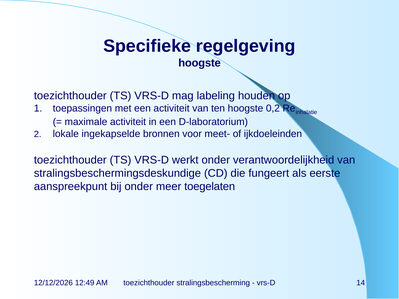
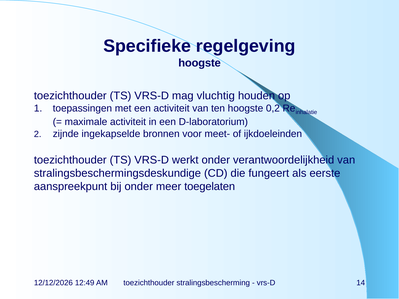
labeling: labeling -> vluchtig
lokale: lokale -> zijnde
